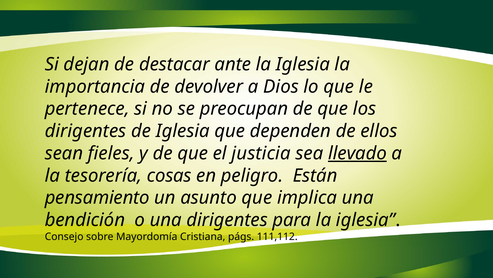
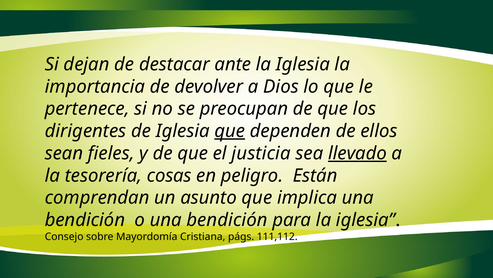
que at (230, 131) underline: none -> present
pensamiento: pensamiento -> comprendan
o una dirigentes: dirigentes -> bendición
